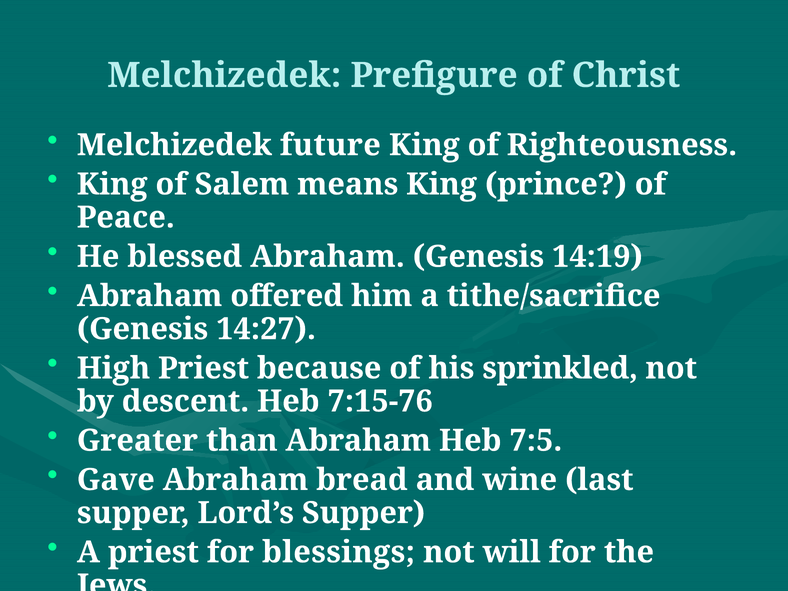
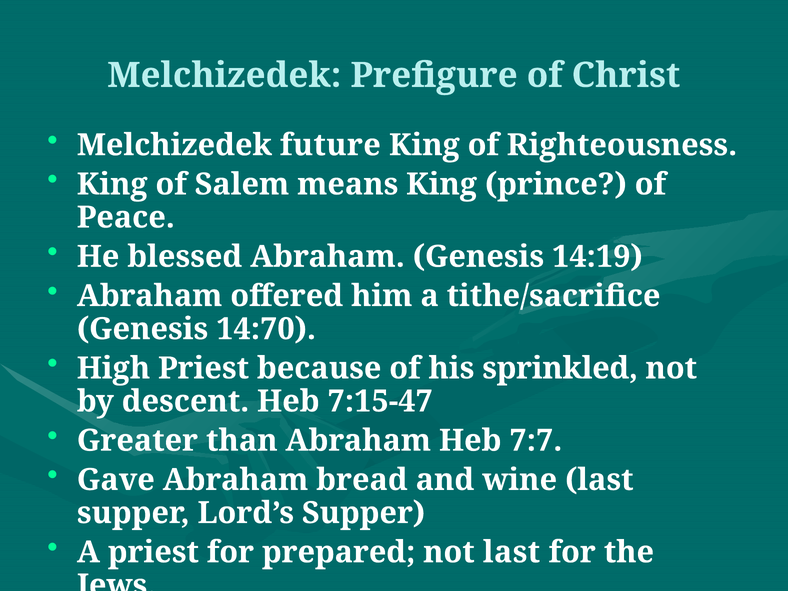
14:27: 14:27 -> 14:70
7:15-76: 7:15-76 -> 7:15-47
7:5: 7:5 -> 7:7
blessings: blessings -> prepared
not will: will -> last
